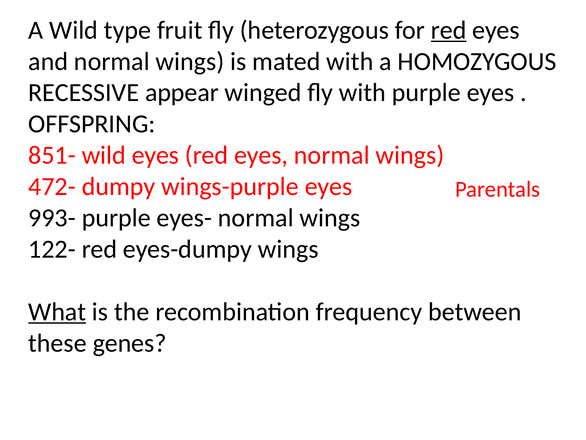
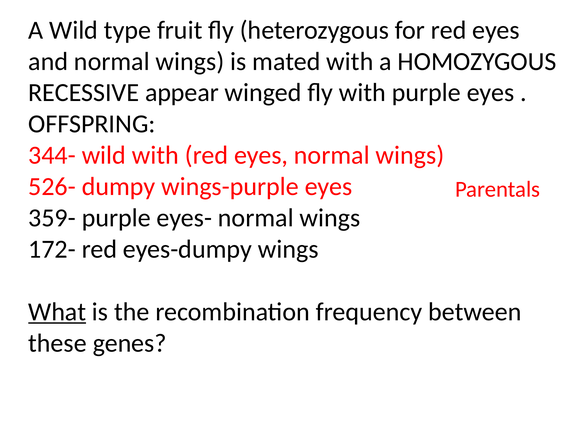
red at (449, 30) underline: present -> none
851-: 851- -> 344-
wild eyes: eyes -> with
472-: 472- -> 526-
993-: 993- -> 359-
122-: 122- -> 172-
